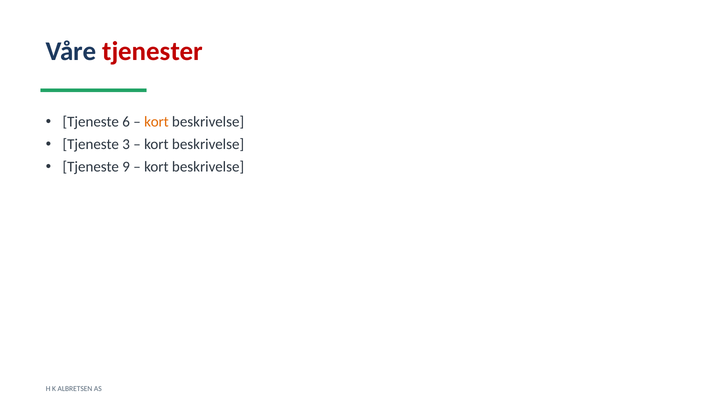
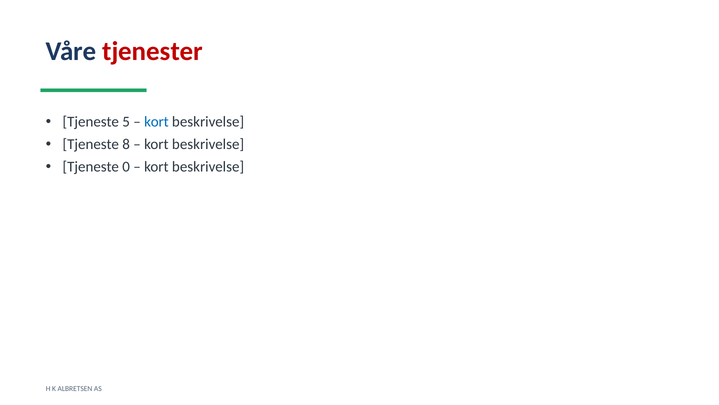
6: 6 -> 5
kort at (156, 122) colour: orange -> blue
3: 3 -> 8
9: 9 -> 0
